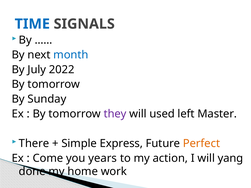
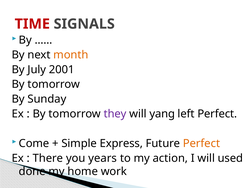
TIME colour: blue -> red
month colour: blue -> orange
2022: 2022 -> 2001
used: used -> yang
left Master: Master -> Perfect
There: There -> Come
Come: Come -> There
yang: yang -> used
